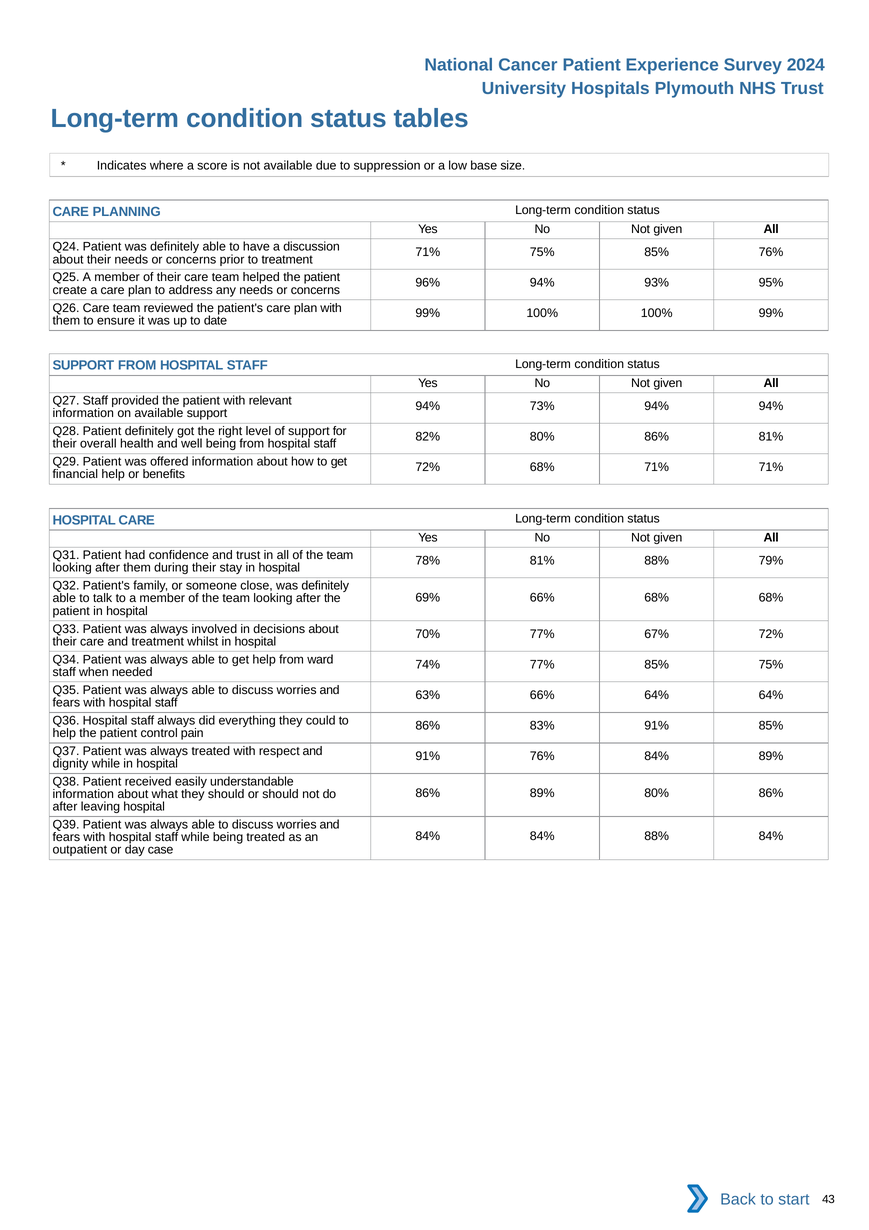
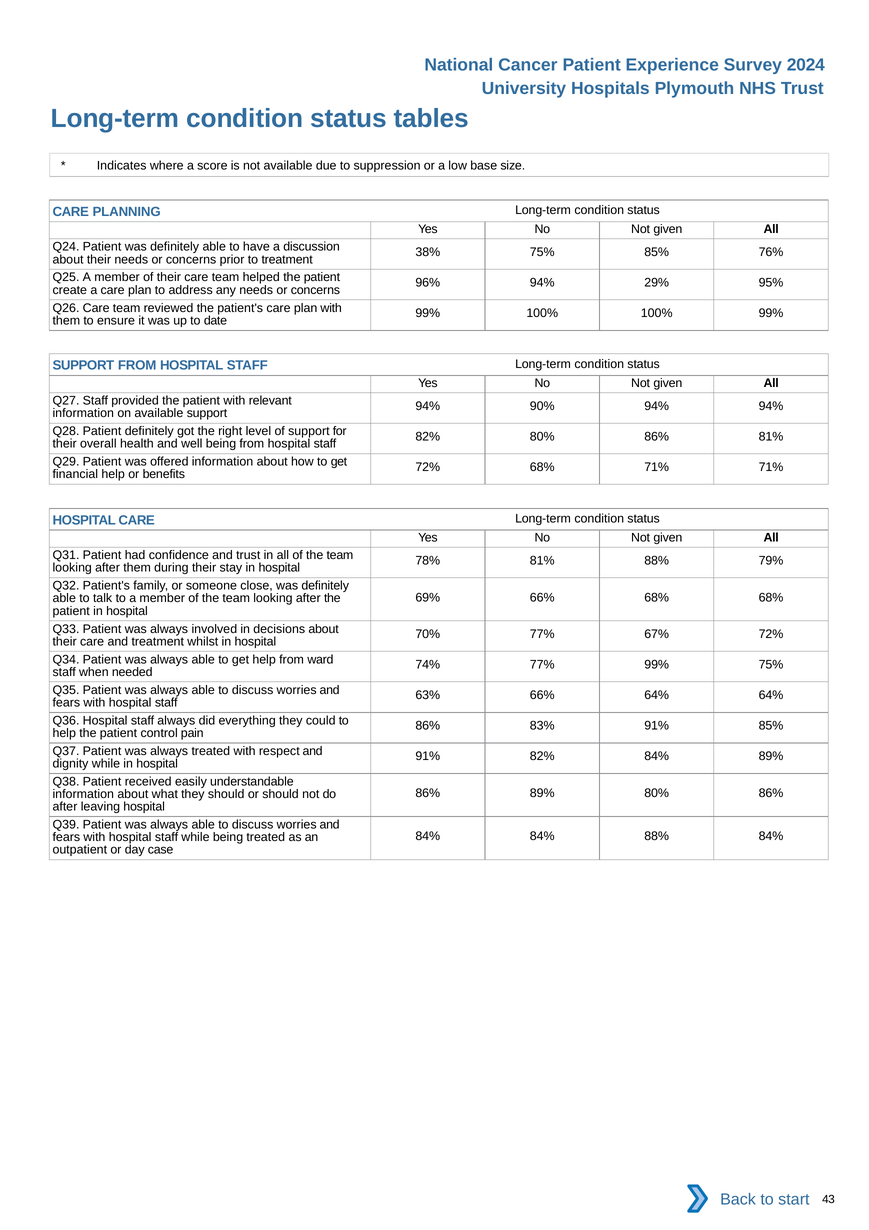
71% at (428, 252): 71% -> 38%
93%: 93% -> 29%
73%: 73% -> 90%
77% 85%: 85% -> 99%
91% 76%: 76% -> 82%
